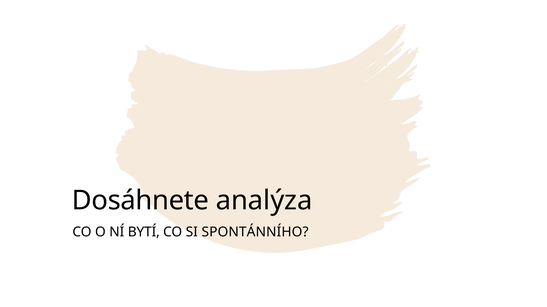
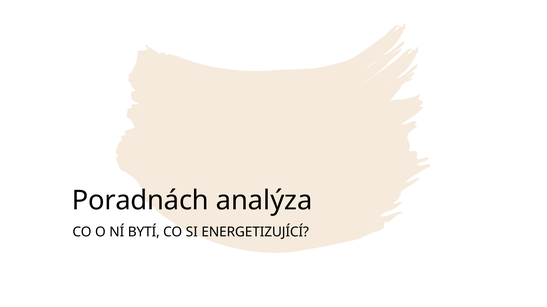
Dosáhnete: Dosáhnete -> Poradnách
SPONTÁNNÍHO: SPONTÁNNÍHO -> ENERGETIZUJÍCÍ
